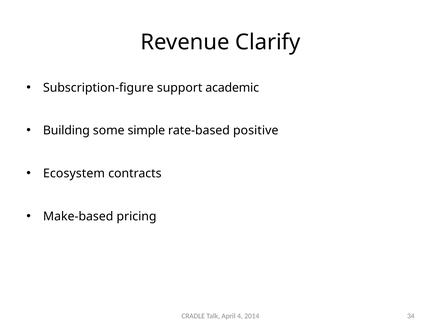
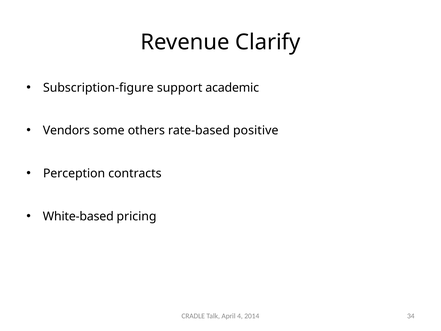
Building: Building -> Vendors
simple: simple -> others
Ecosystem: Ecosystem -> Perception
Make-based: Make-based -> White-based
